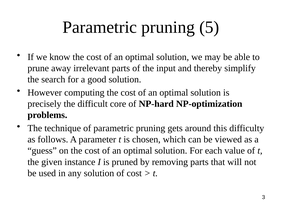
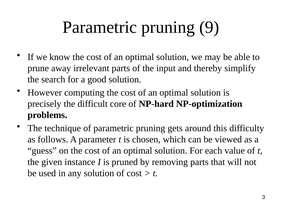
5: 5 -> 9
